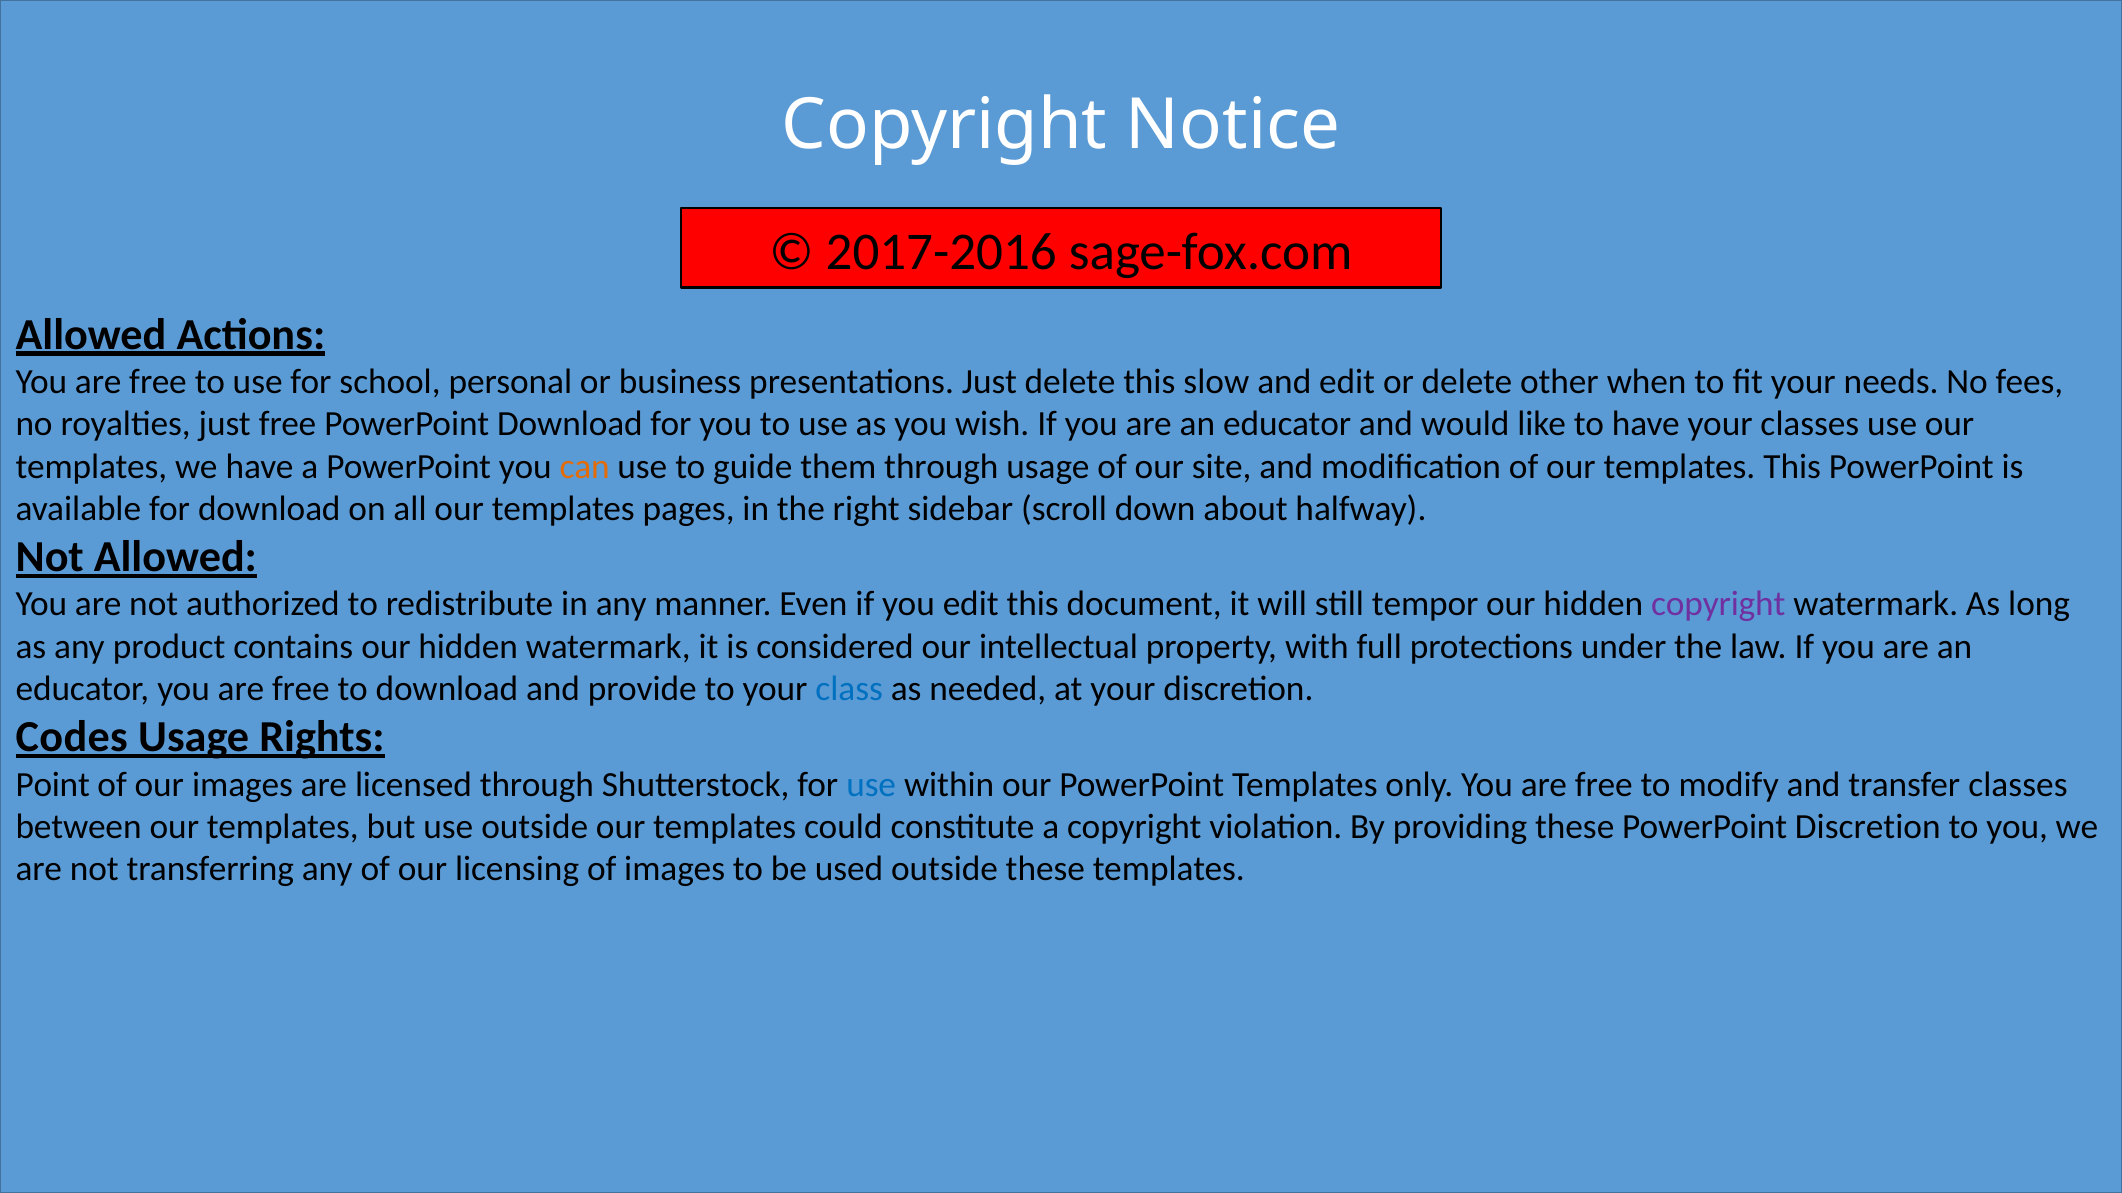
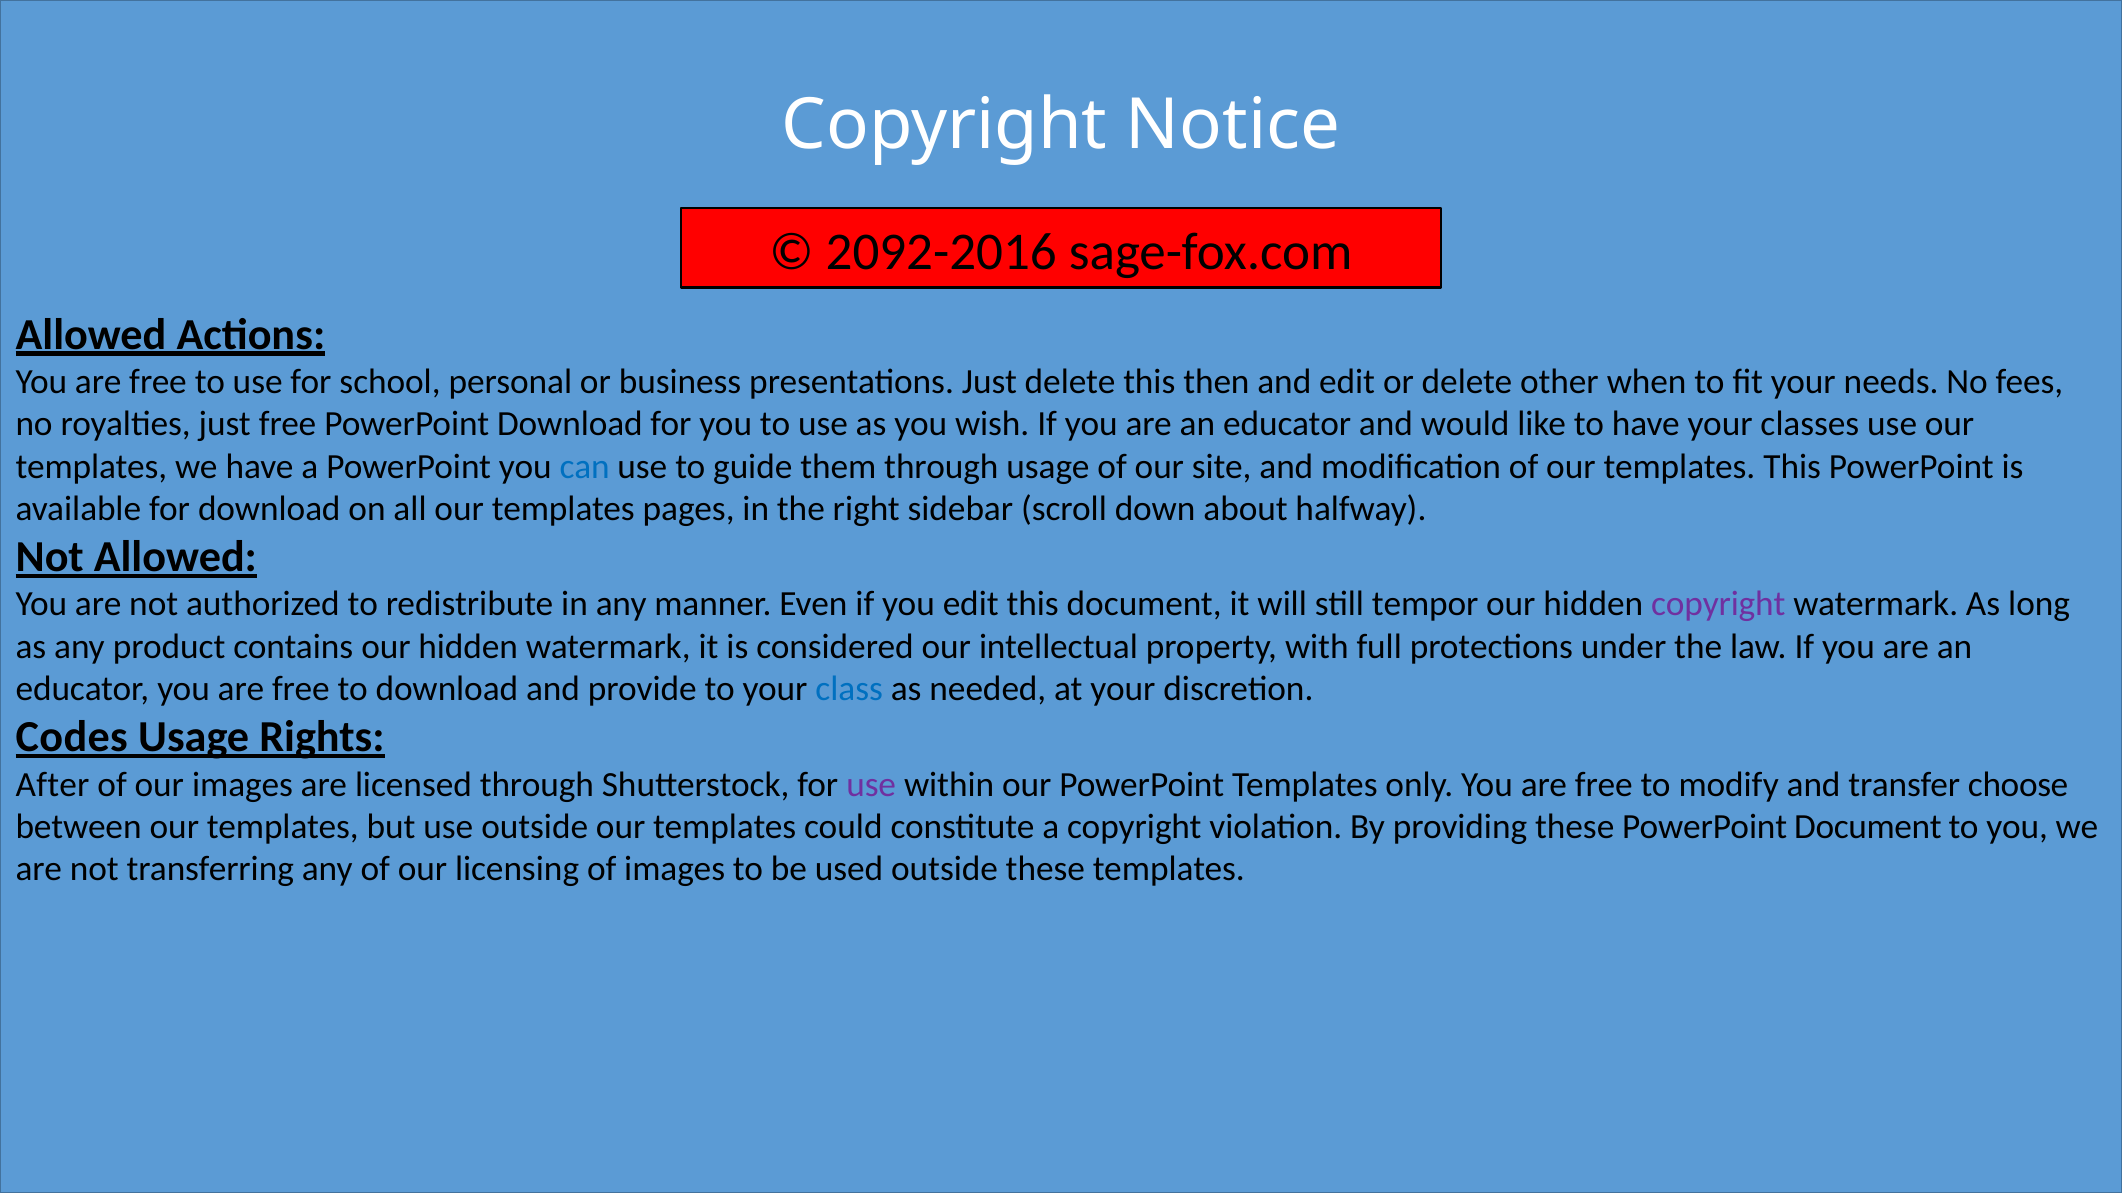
2017-2016: 2017-2016 -> 2092-2016
slow: slow -> then
can colour: orange -> blue
Point: Point -> After
use at (871, 785) colour: blue -> purple
transfer classes: classes -> choose
PowerPoint Discretion: Discretion -> Document
